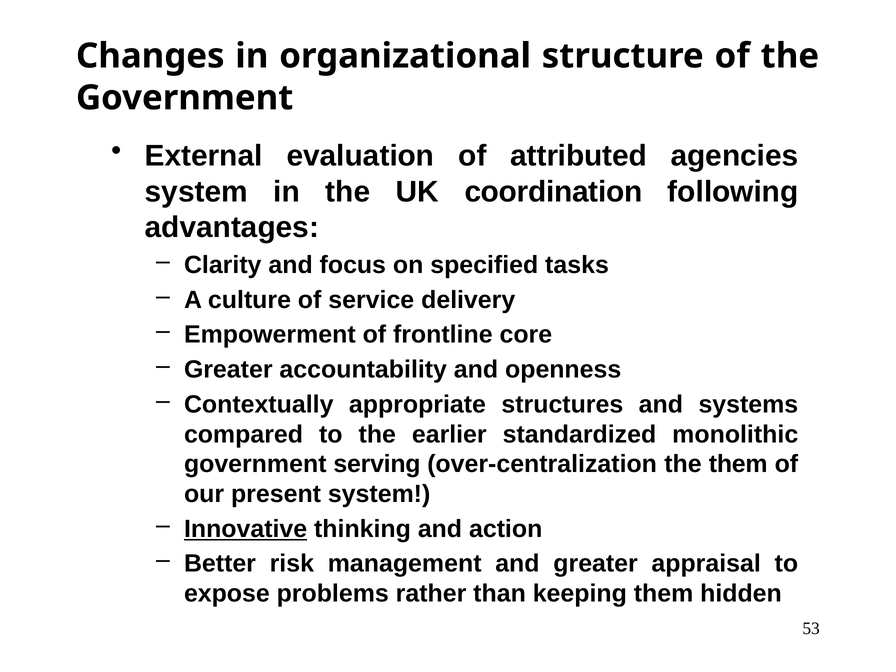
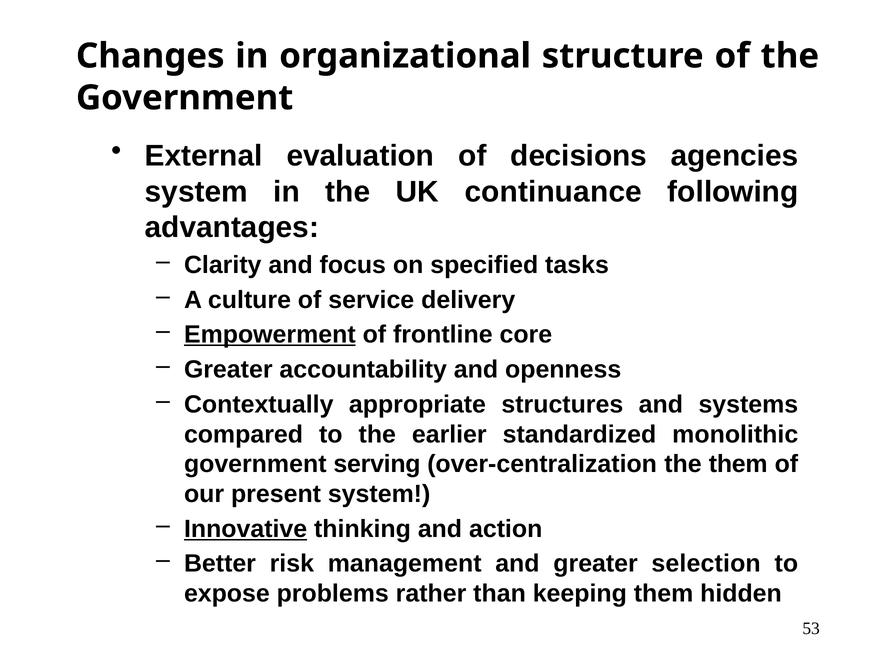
attributed: attributed -> decisions
coordination: coordination -> continuance
Empowerment underline: none -> present
appraisal: appraisal -> selection
